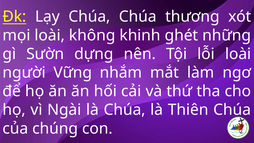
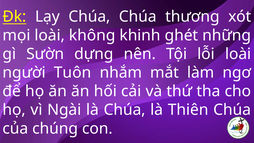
Vững: Vững -> Tuôn
